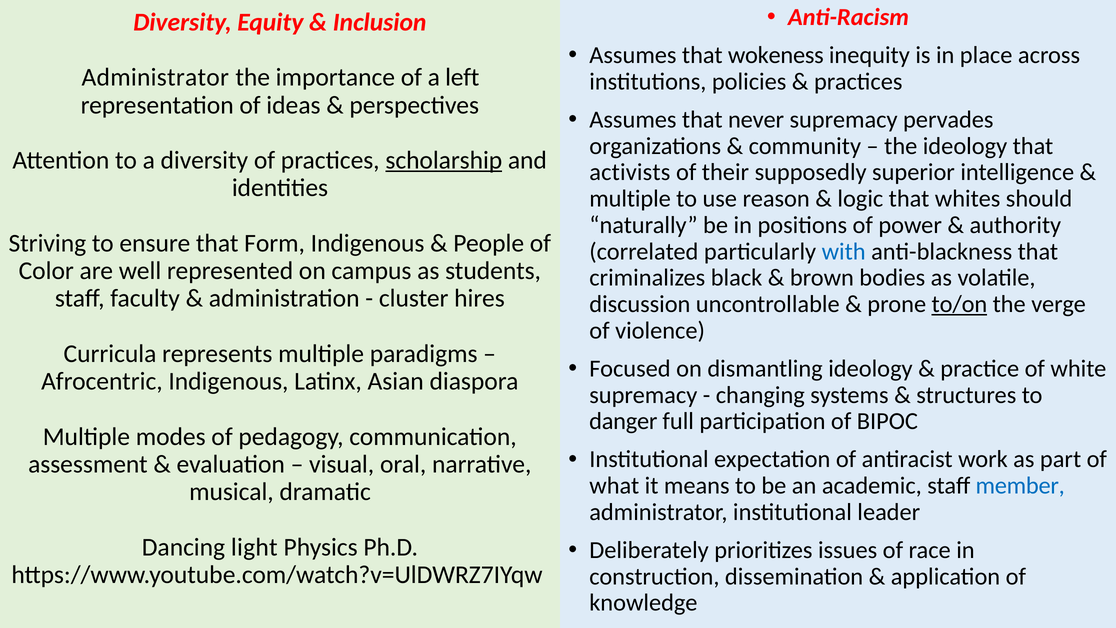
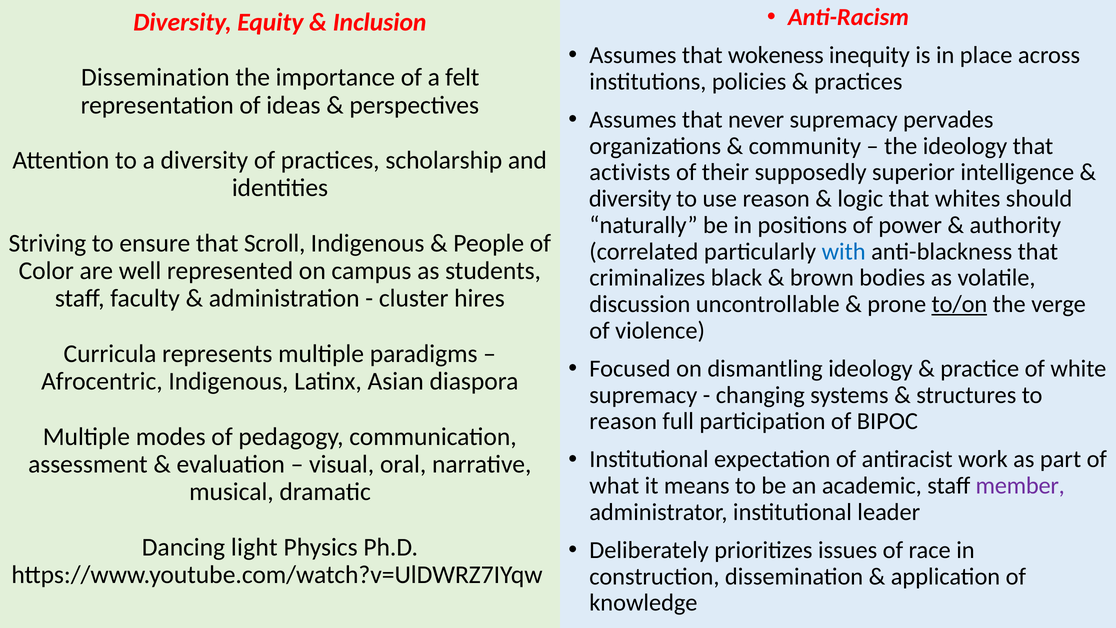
Administrator at (155, 77): Administrator -> Dissemination
left: left -> felt
scholarship underline: present -> none
multiple at (630, 199): multiple -> diversity
Form: Form -> Scroll
danger at (623, 421): danger -> reason
member colour: blue -> purple
